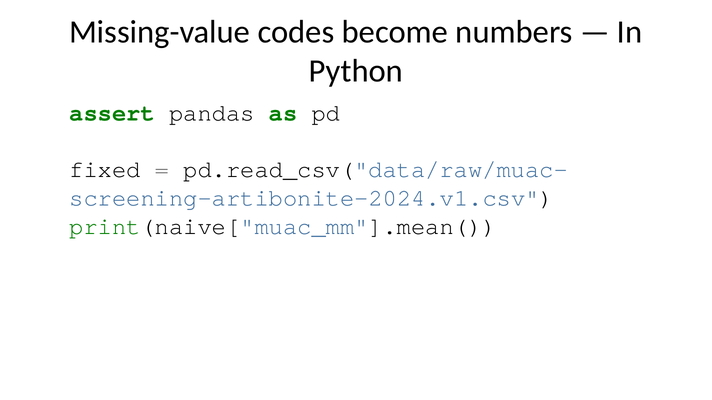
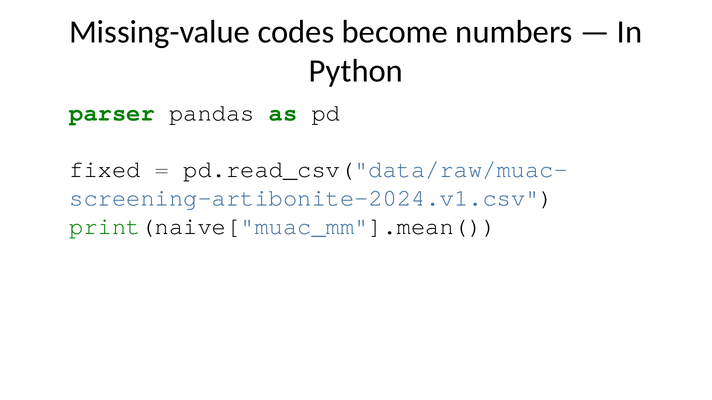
assert: assert -> parser
